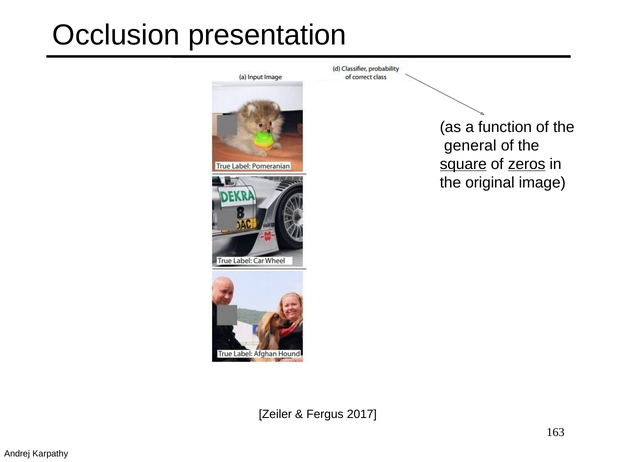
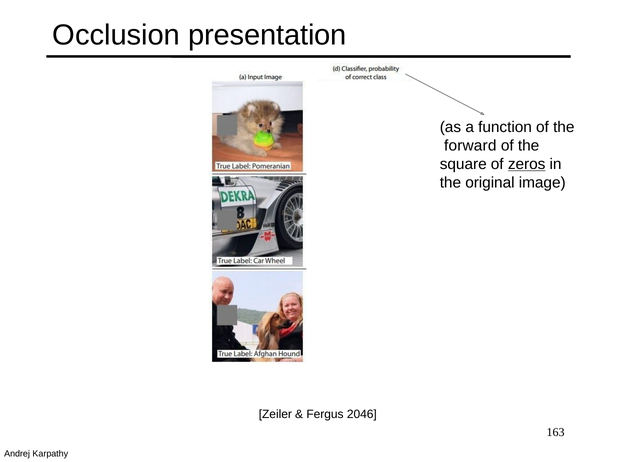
general: general -> forward
square underline: present -> none
2017: 2017 -> 2046
